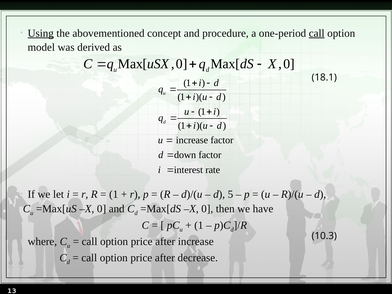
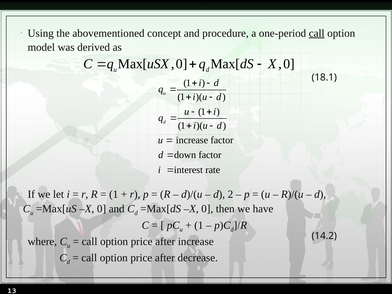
Using underline: present -> none
5: 5 -> 2
10.3: 10.3 -> 14.2
